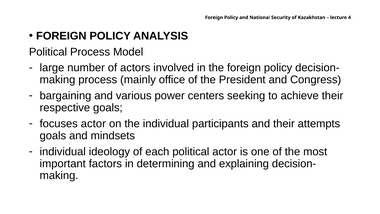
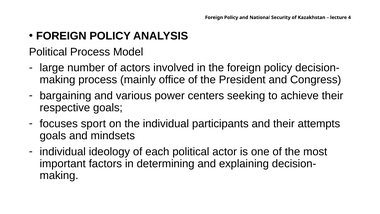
focuses actor: actor -> sport
